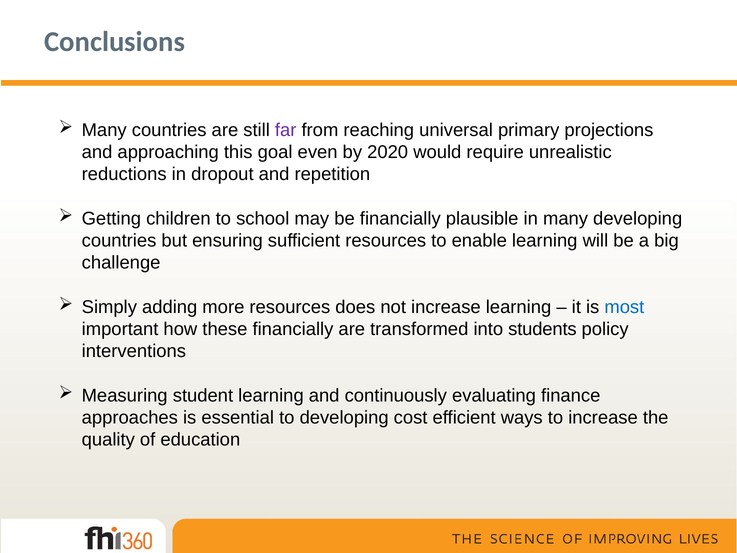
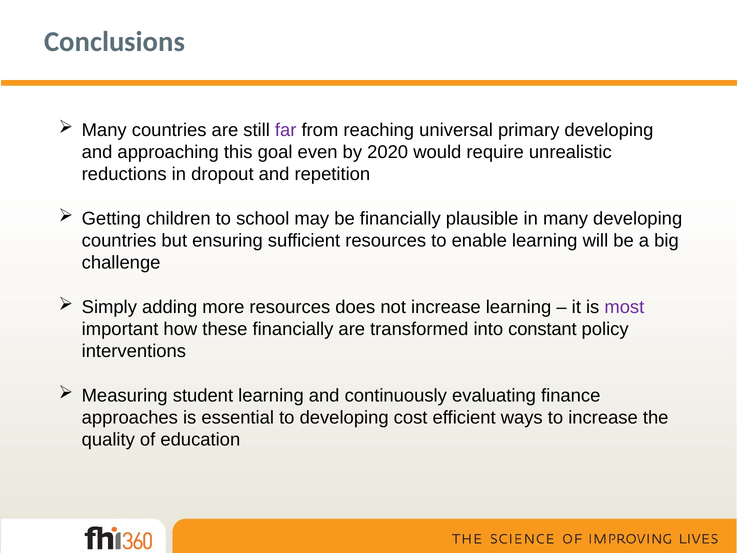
primary projections: projections -> developing
most colour: blue -> purple
students: students -> constant
